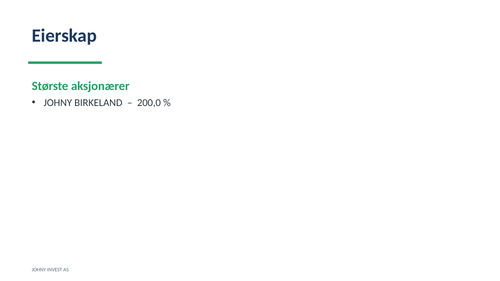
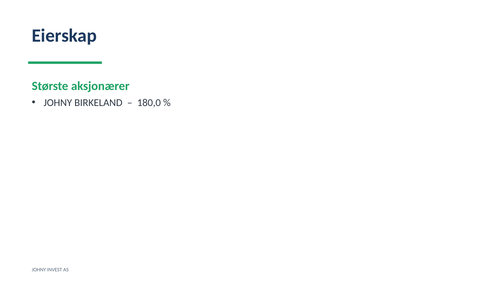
200,0: 200,0 -> 180,0
